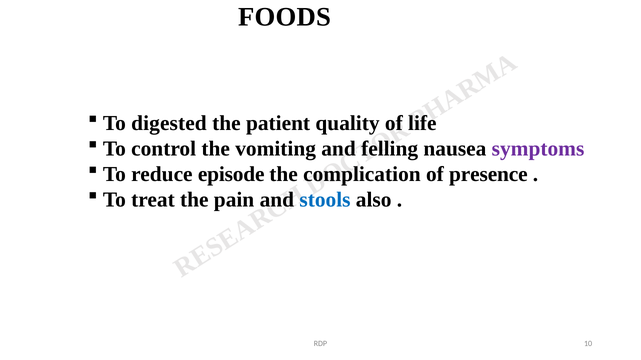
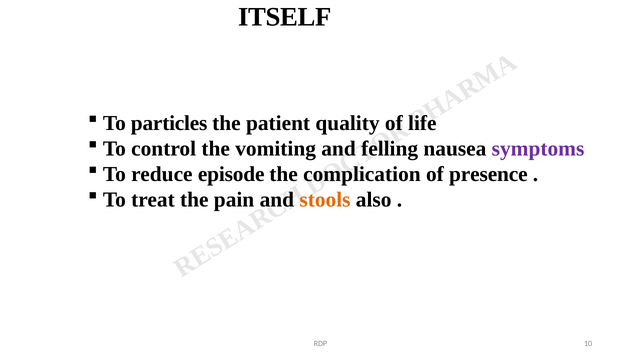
FOODS: FOODS -> ITSELF
digested: digested -> particles
stools colour: blue -> orange
